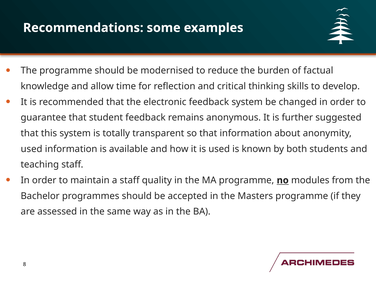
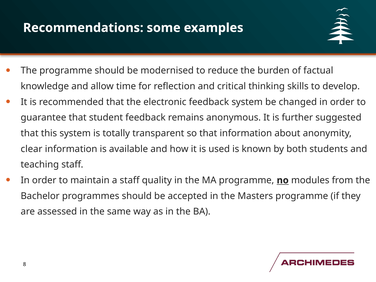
used at (32, 149): used -> clear
